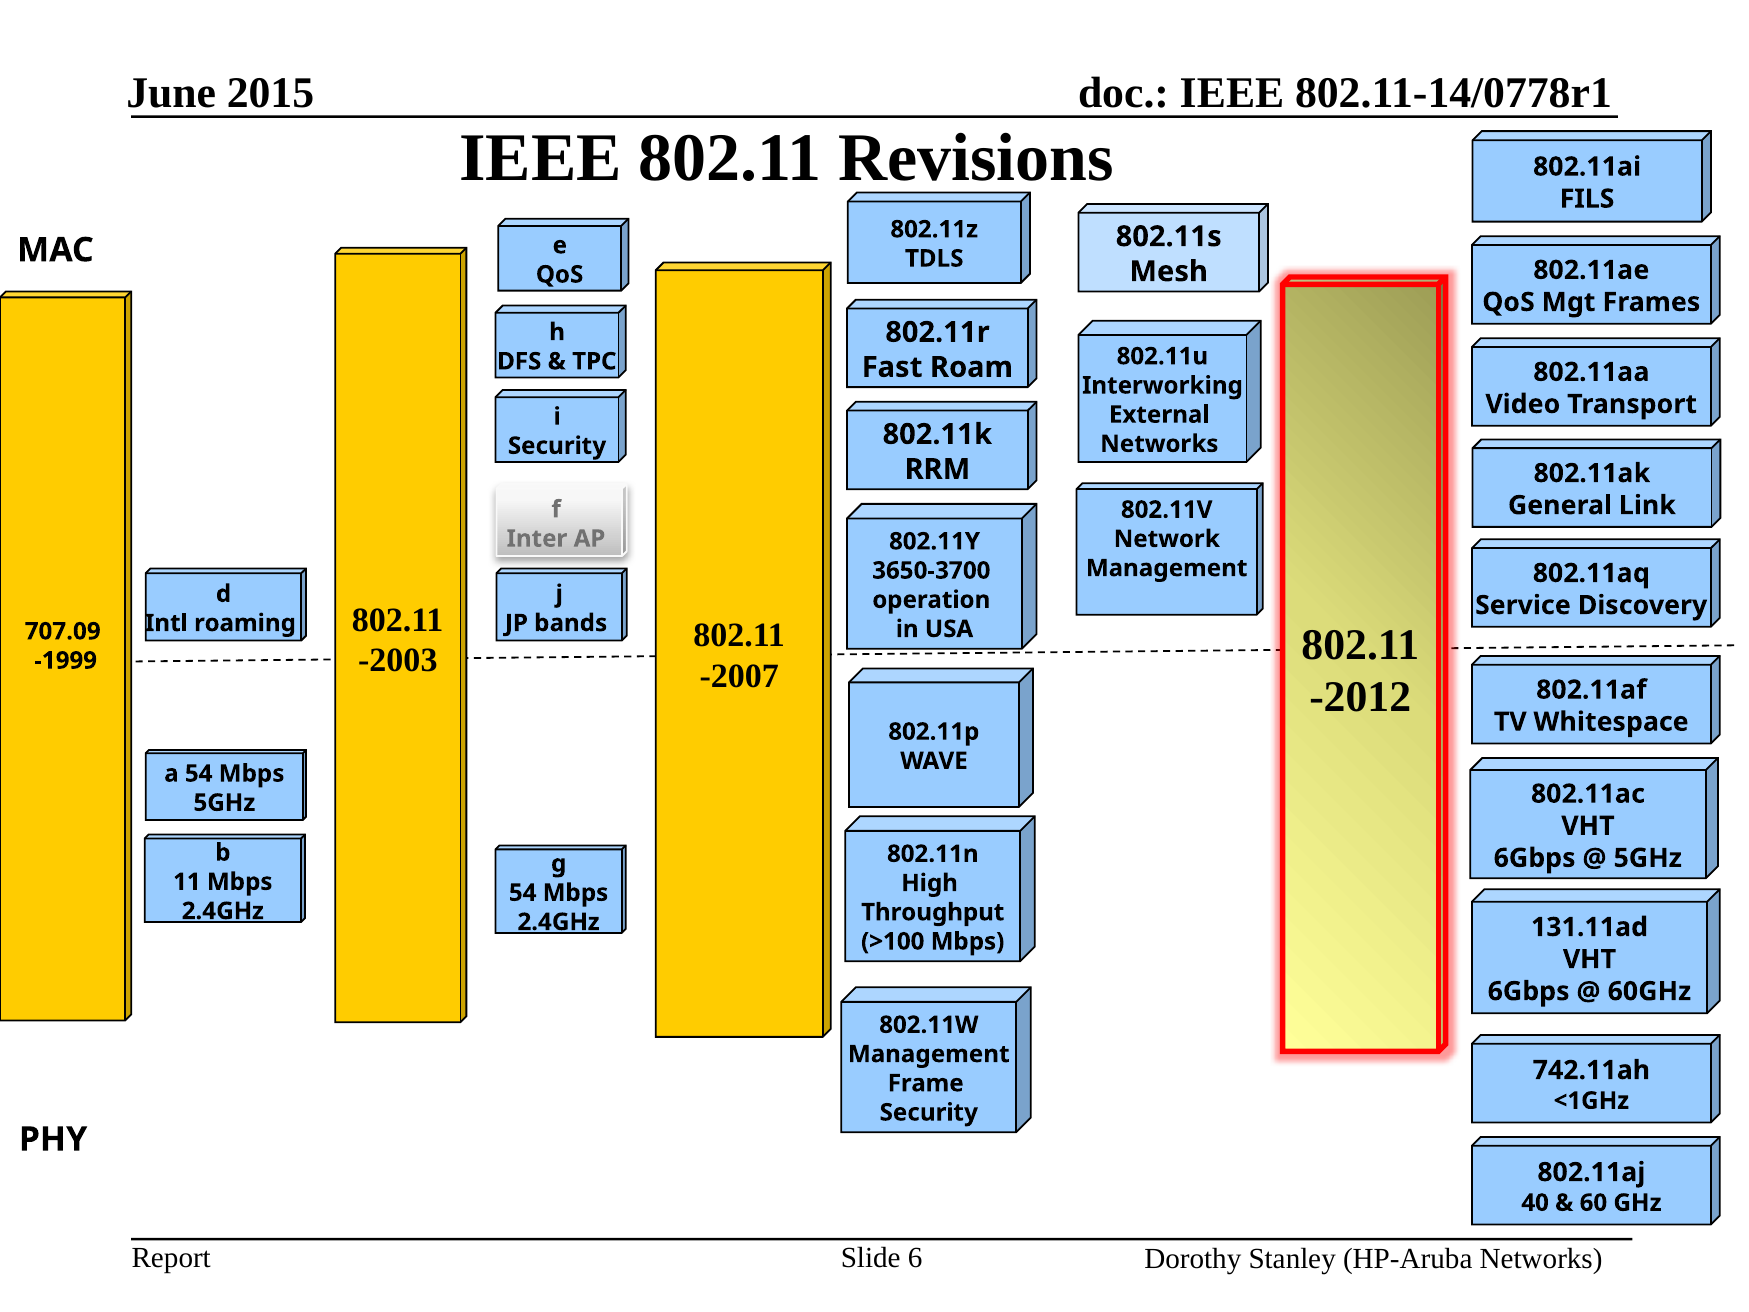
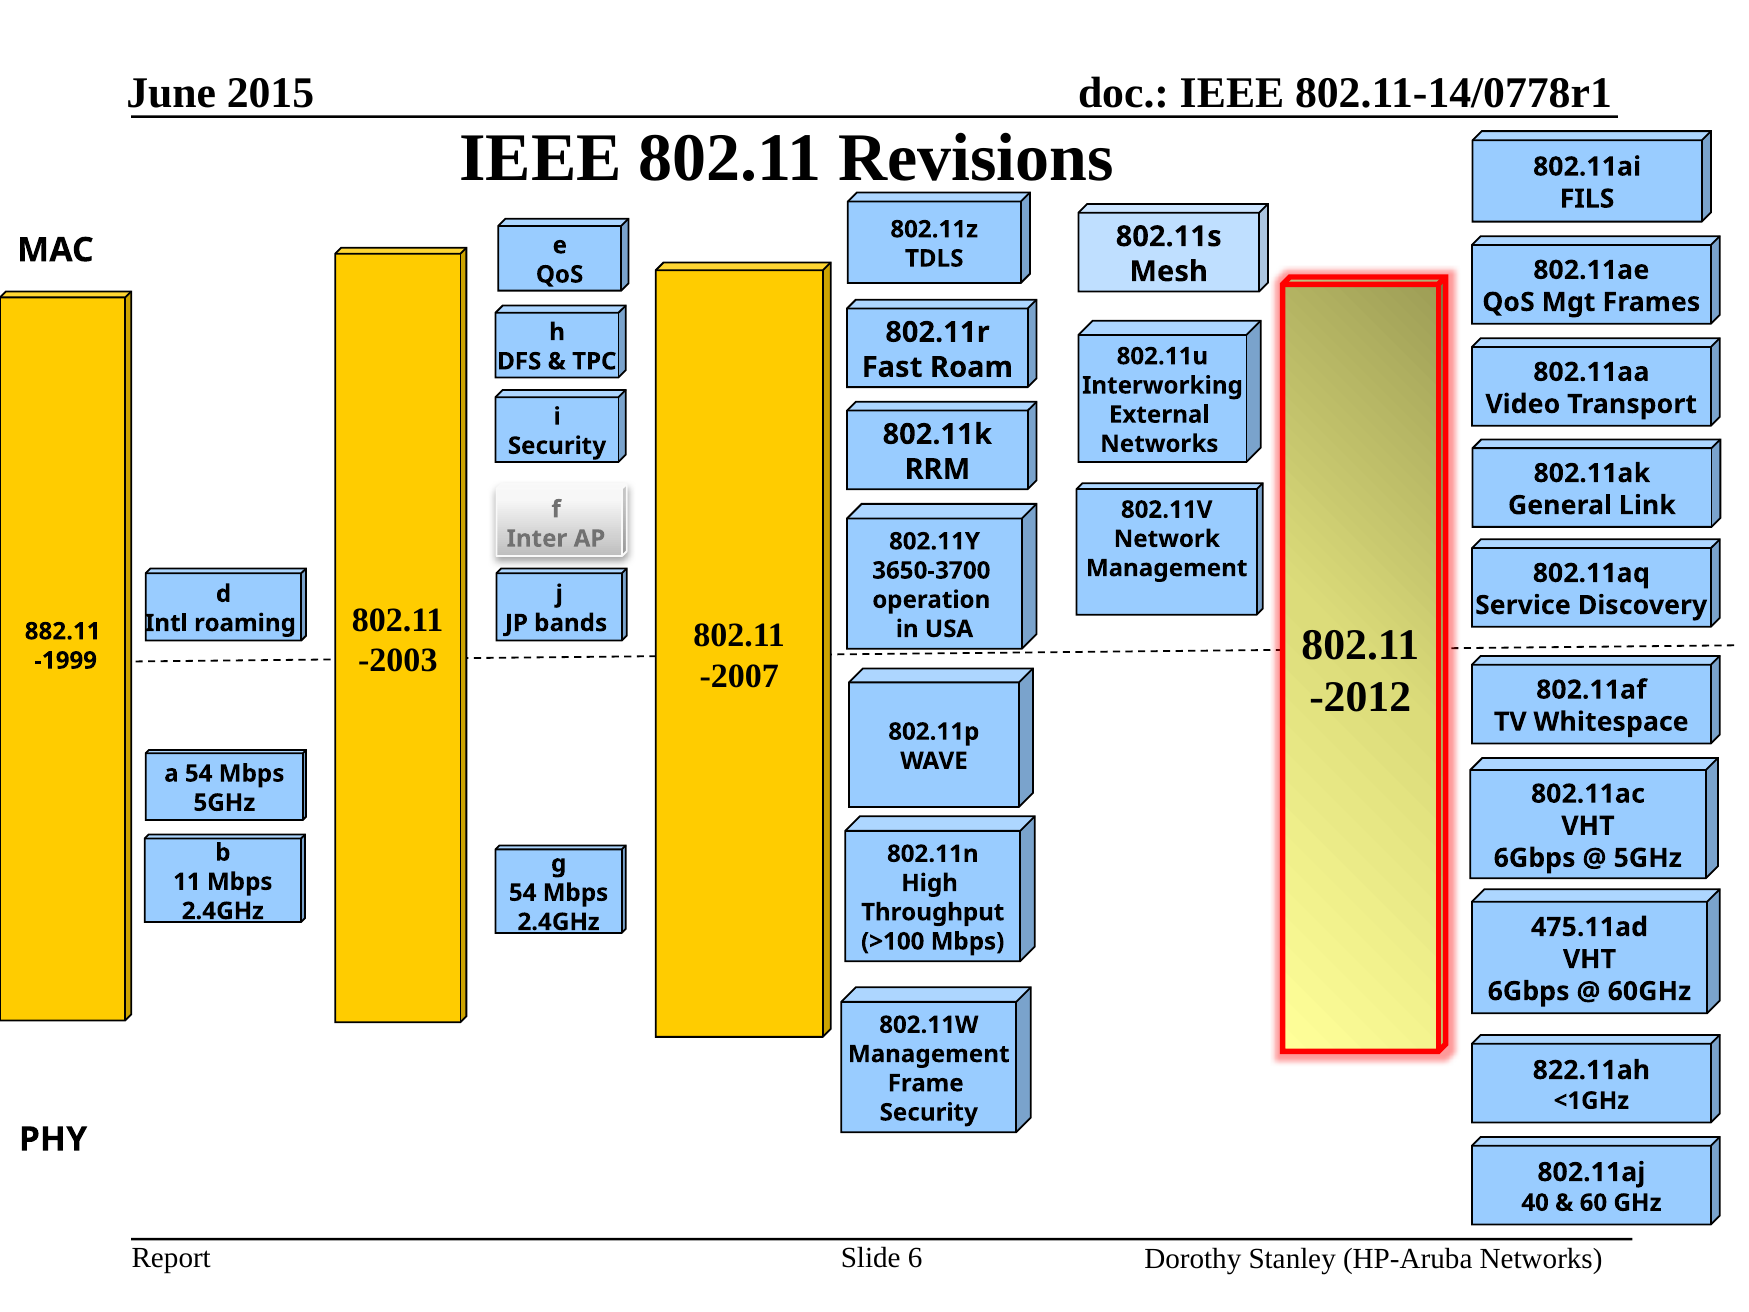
707.09: 707.09 -> 882.11
131.11ad: 131.11ad -> 475.11ad
742.11ah: 742.11ah -> 822.11ah
